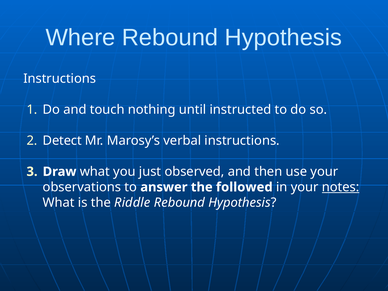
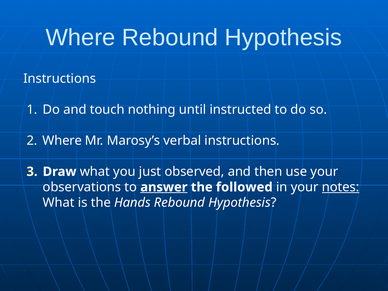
Detect at (62, 141): Detect -> Where
answer underline: none -> present
Riddle: Riddle -> Hands
